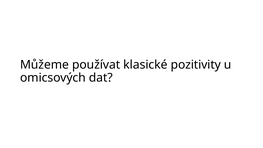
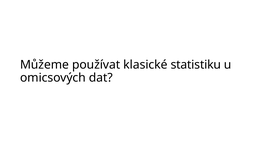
pozitivity: pozitivity -> statistiku
